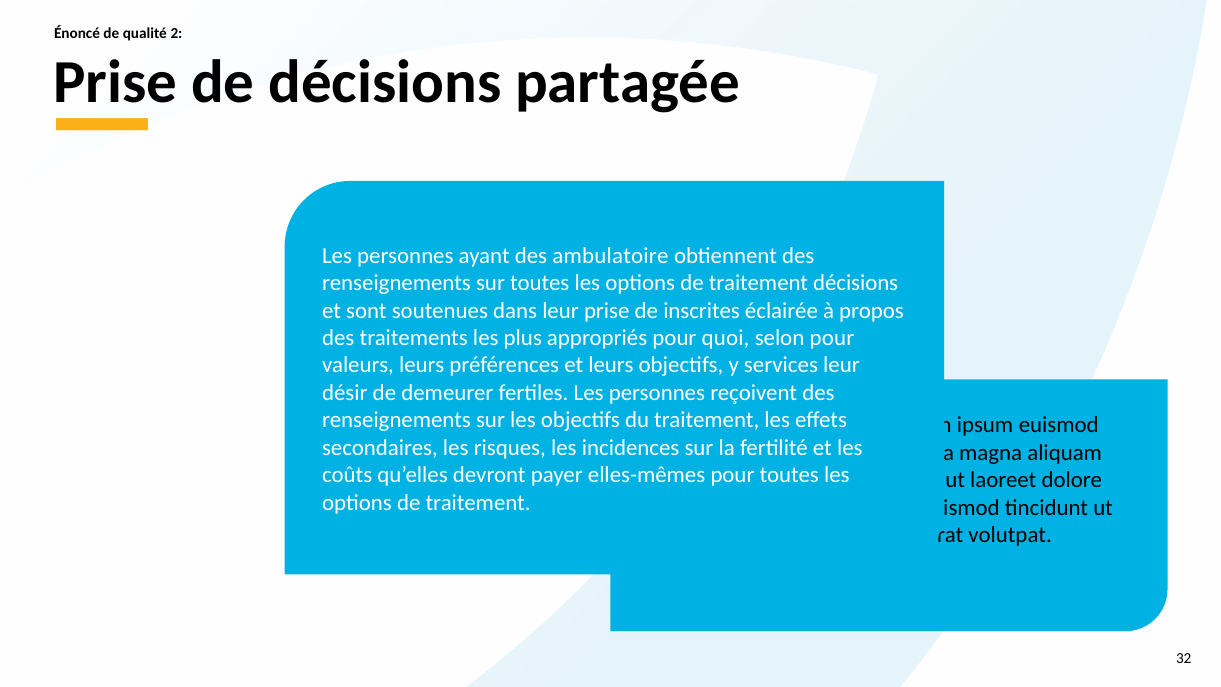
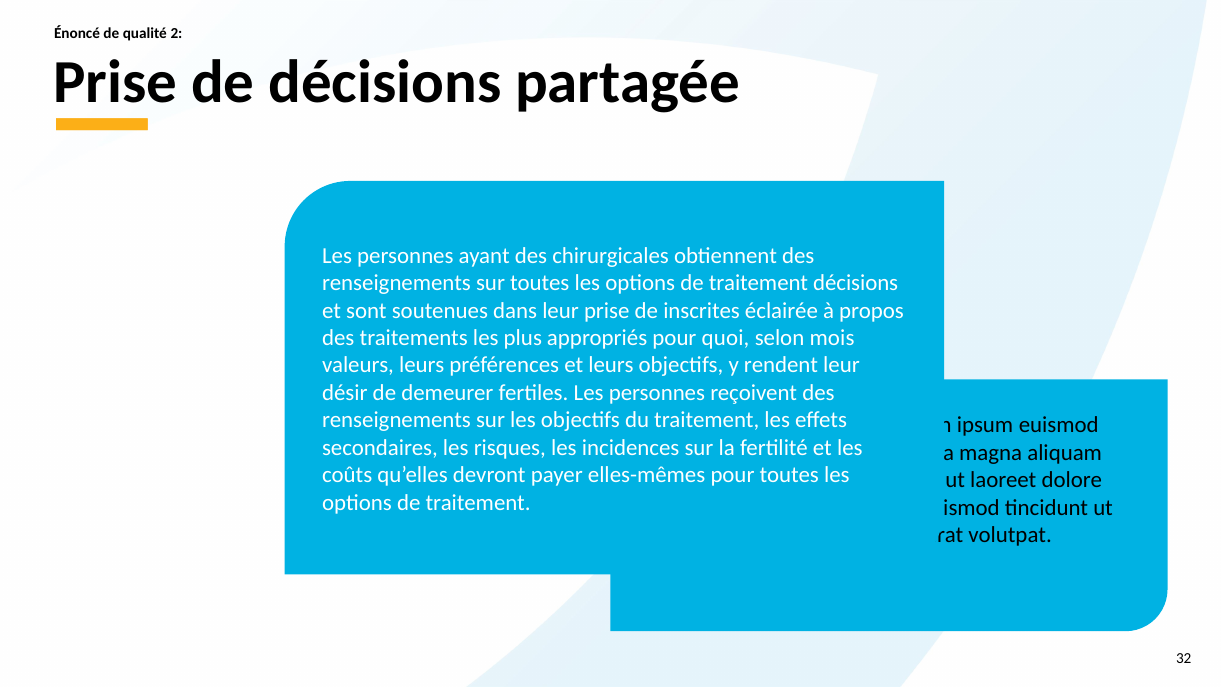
ambulatoire: ambulatoire -> chirurgicales
selon pour: pour -> mois
services: services -> rendent
